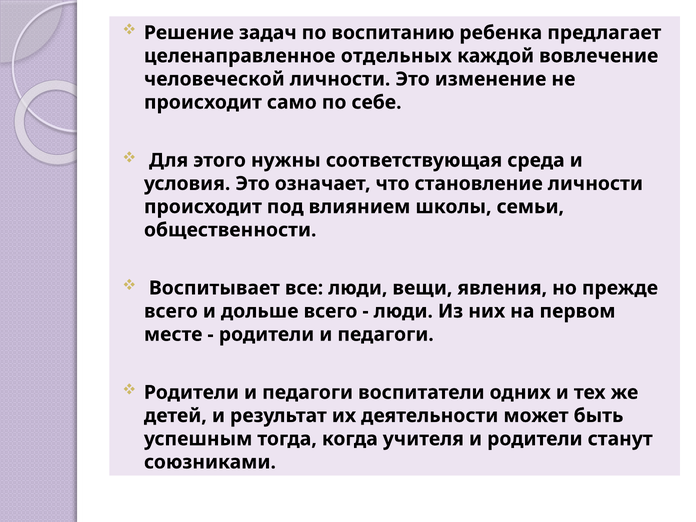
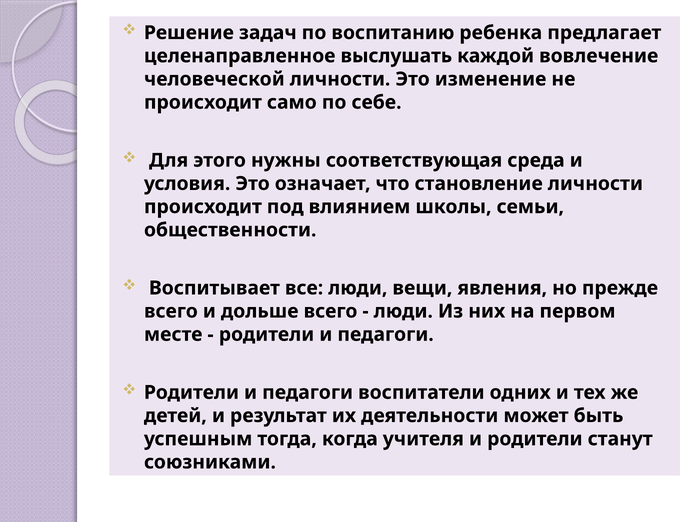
отдельных: отдельных -> выслушать
